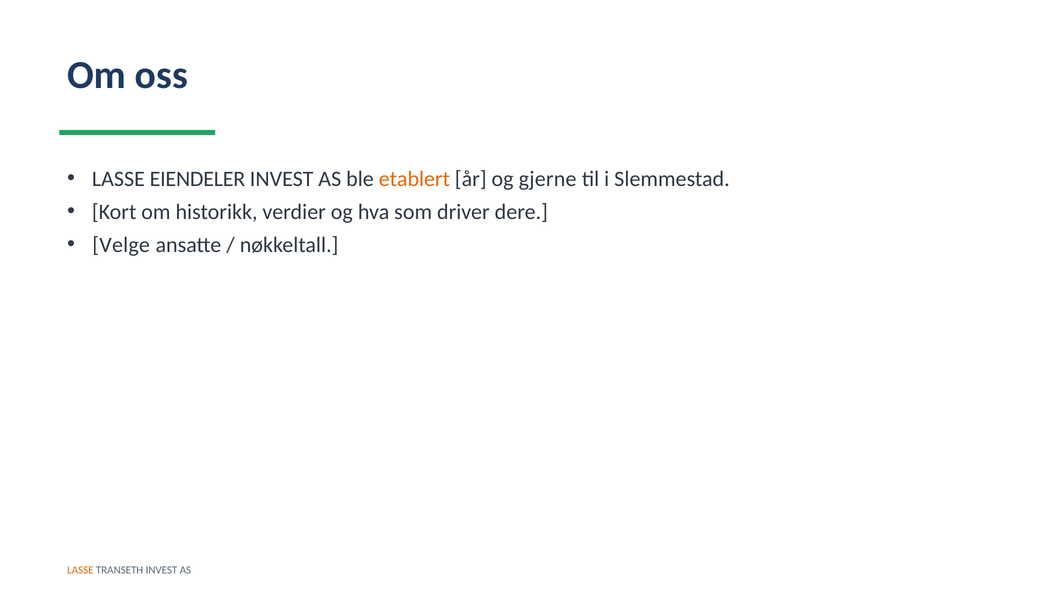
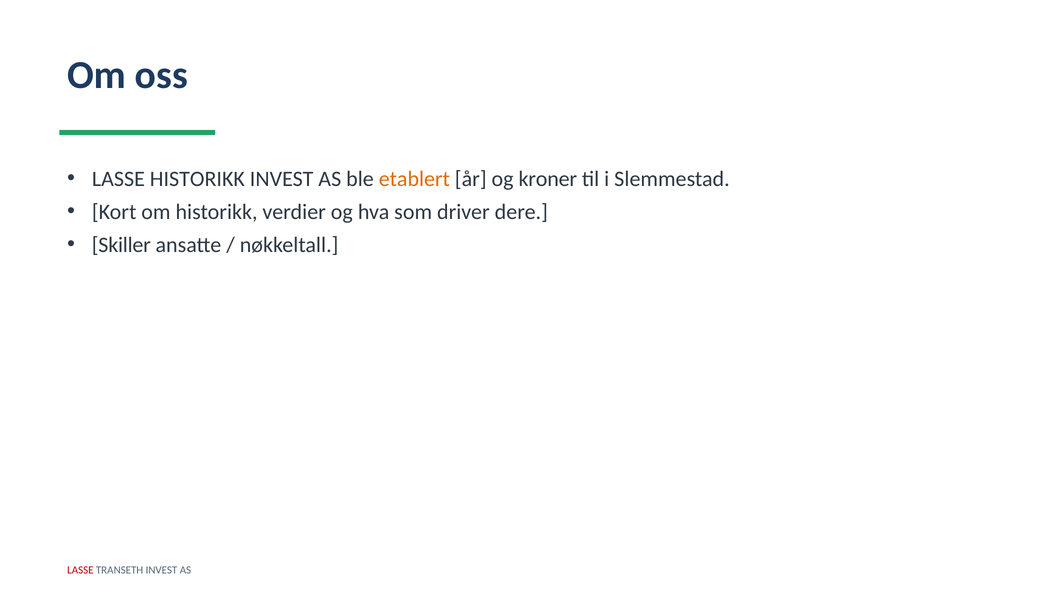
LASSE EIENDELER: EIENDELER -> HISTORIKK
gjerne: gjerne -> kroner
Velge: Velge -> Skiller
LASSE at (80, 570) colour: orange -> red
